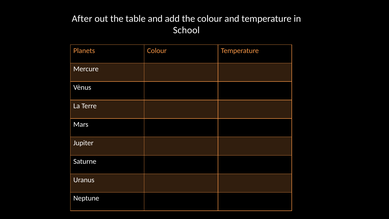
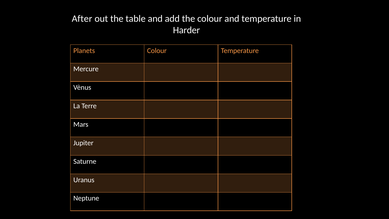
School: School -> Harder
